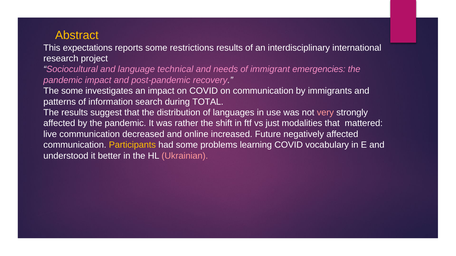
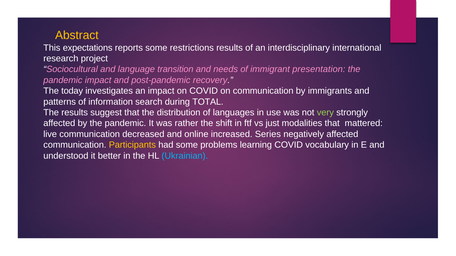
technical: technical -> transition
emergencies: emergencies -> presentation
The some: some -> today
very colour: pink -> light green
Future: Future -> Series
Ukrainian colour: pink -> light blue
